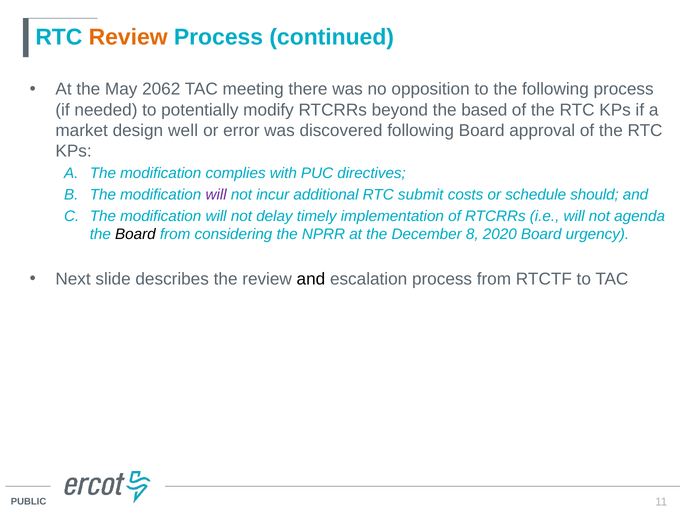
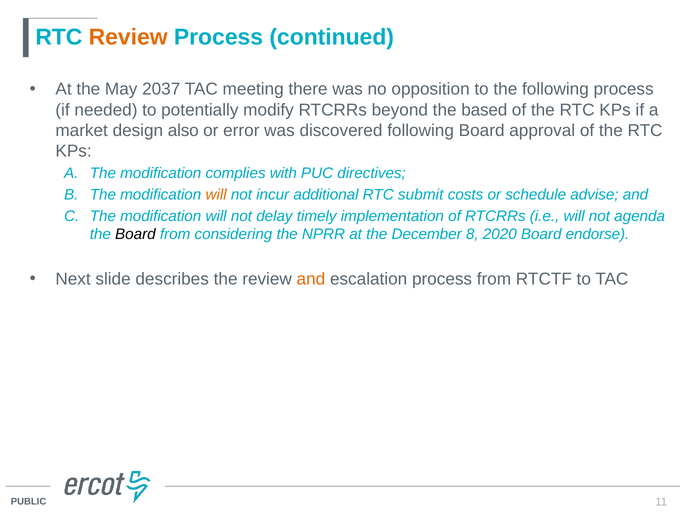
2062: 2062 -> 2037
well: well -> also
will at (216, 195) colour: purple -> orange
should: should -> advise
urgency: urgency -> endorse
and at (311, 279) colour: black -> orange
